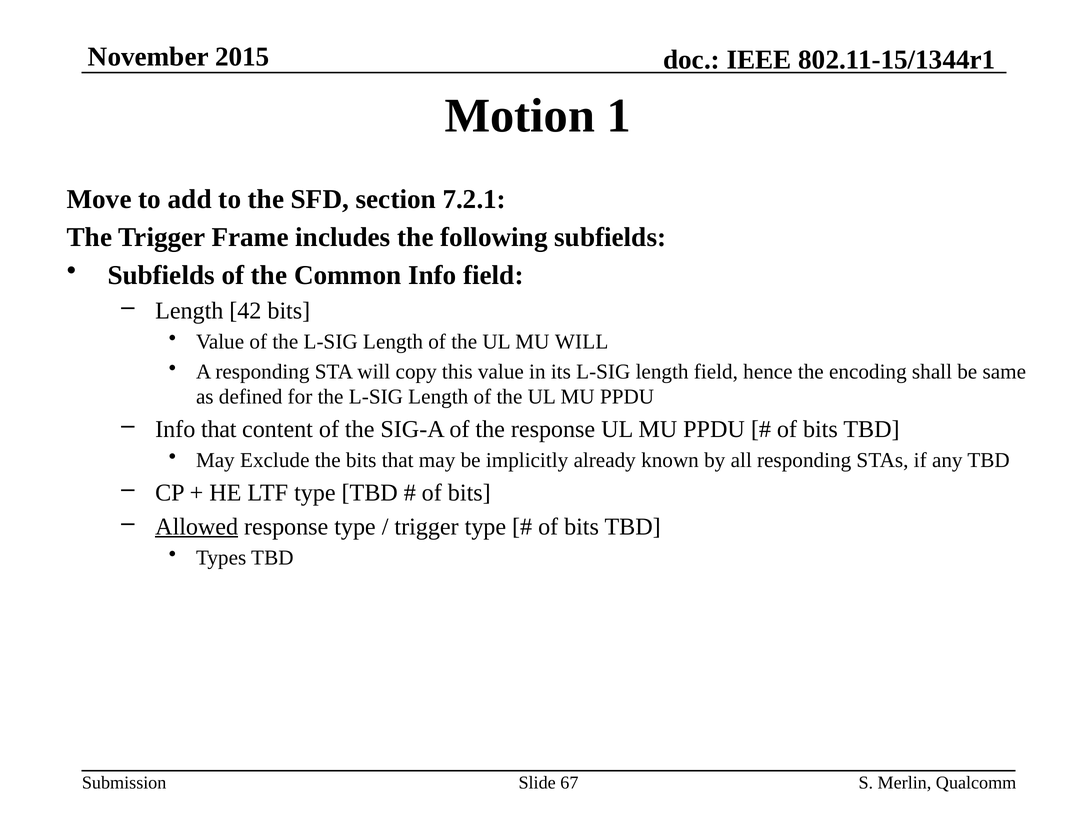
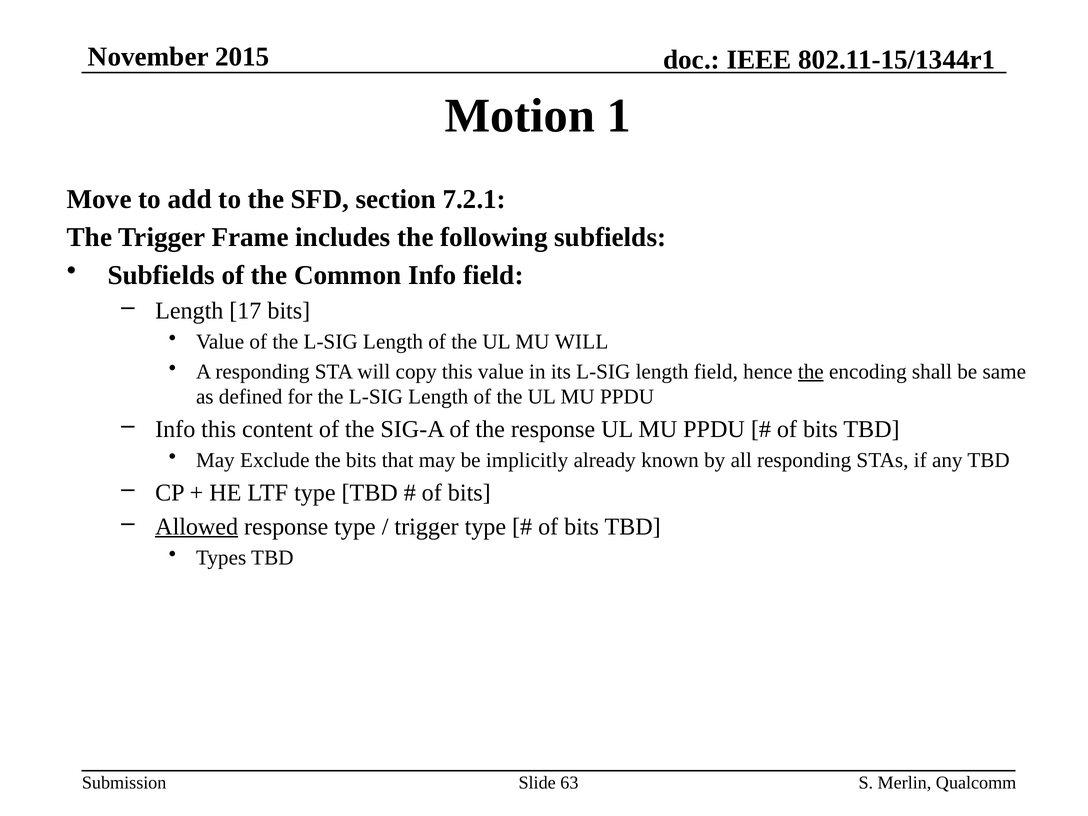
42: 42 -> 17
the at (811, 372) underline: none -> present
Info that: that -> this
67: 67 -> 63
